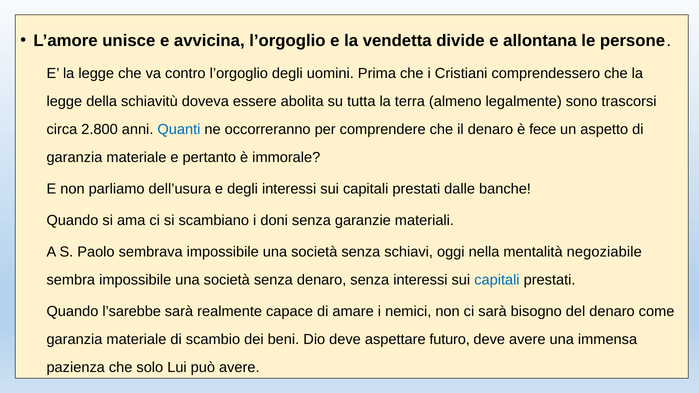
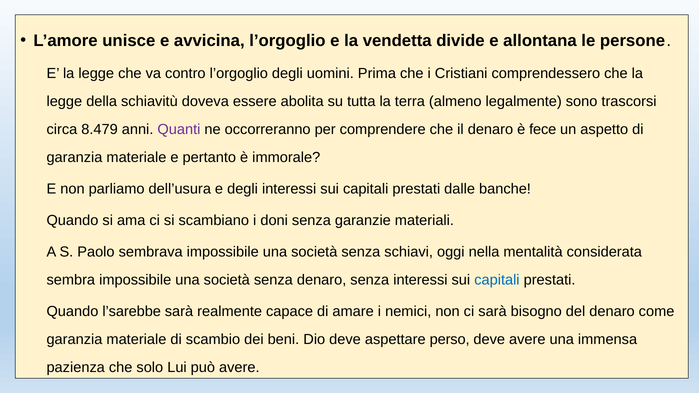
2.800: 2.800 -> 8.479
Quanti colour: blue -> purple
negoziabile: negoziabile -> considerata
futuro: futuro -> perso
